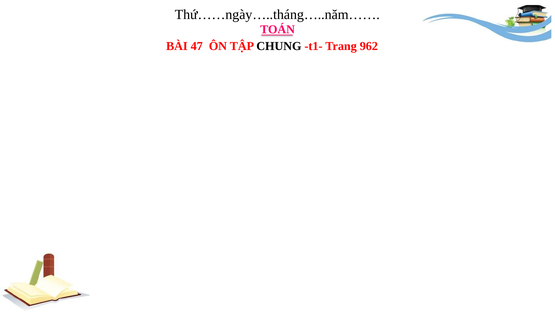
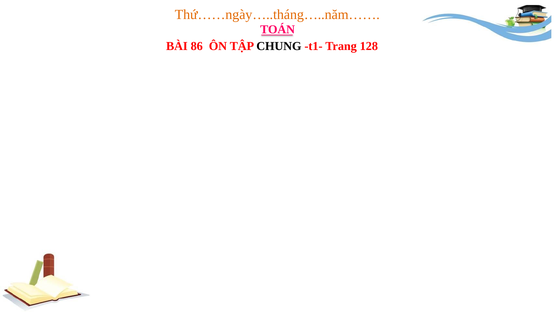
Thứ……ngày…..tháng…..năm…… colour: black -> orange
47: 47 -> 86
962: 962 -> 128
